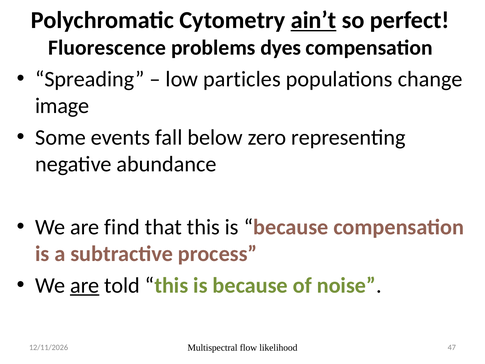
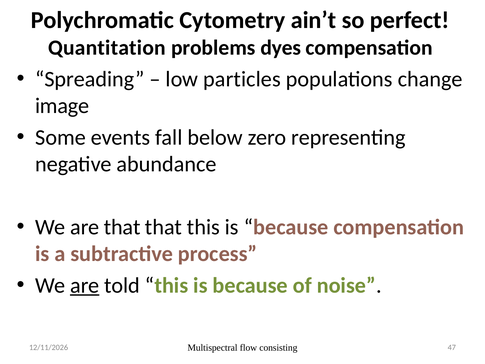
ain’t underline: present -> none
Fluorescence: Fluorescence -> Quantitation
are find: find -> that
likelihood: likelihood -> consisting
